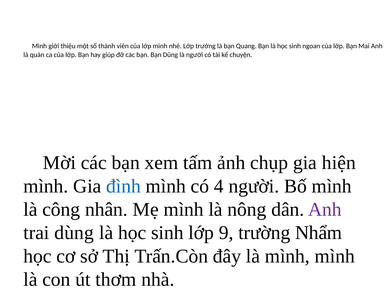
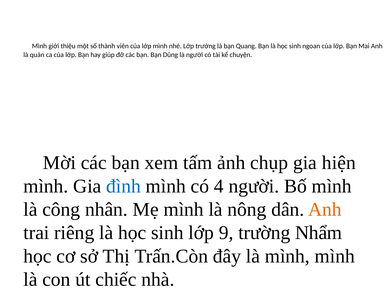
Anh at (325, 210) colour: purple -> orange
dùng: dùng -> riêng
thơm: thơm -> chiếc
